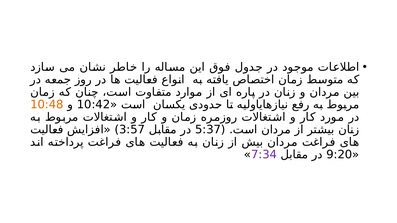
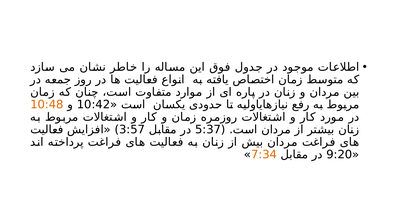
7:34 colour: purple -> orange
